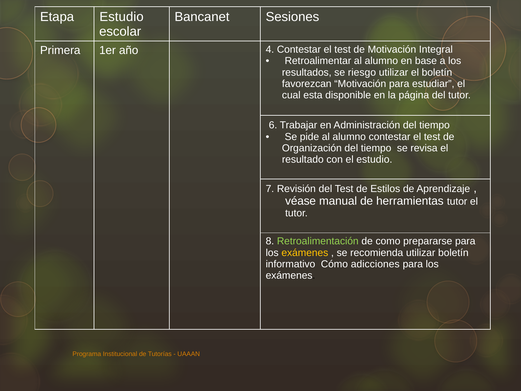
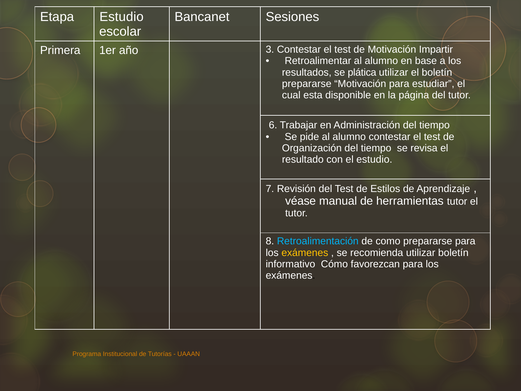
4: 4 -> 3
Integral: Integral -> Impartir
riesgo: riesgo -> plática
favorezcan at (307, 84): favorezcan -> prepararse
Retroalimentación colour: light green -> light blue
adicciones: adicciones -> favorezcan
